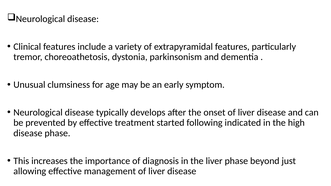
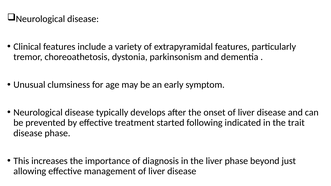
high: high -> trait
